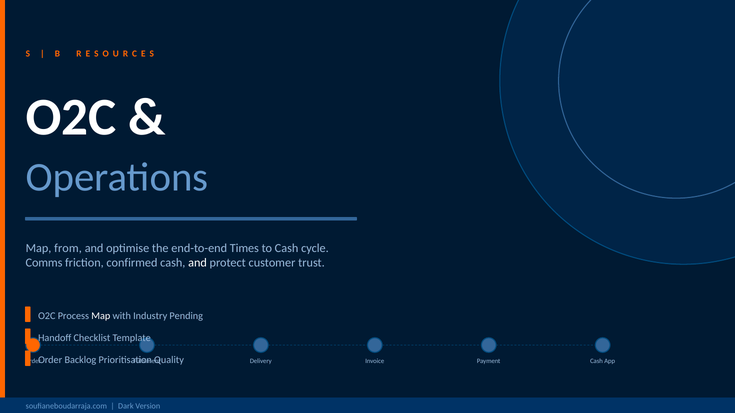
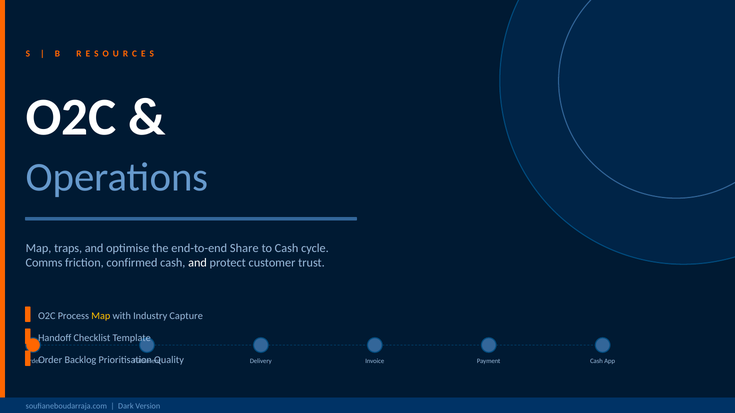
from: from -> traps
Times: Times -> Share
Map at (101, 316) colour: white -> yellow
Pending: Pending -> Capture
